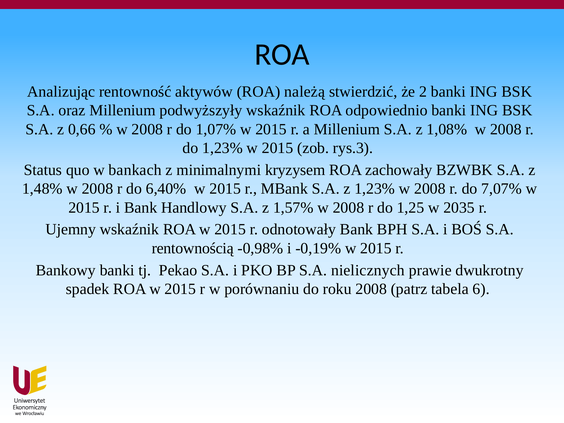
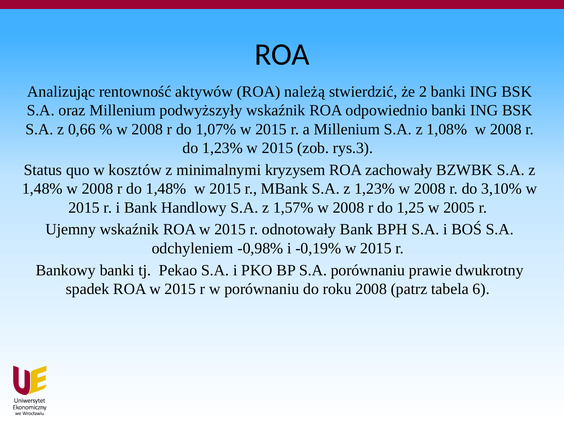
bankach: bankach -> kosztów
do 6,40%: 6,40% -> 1,48%
7,07%: 7,07% -> 3,10%
2035: 2035 -> 2005
rentownością: rentownością -> odchyleniem
S.A nielicznych: nielicznych -> porównaniu
